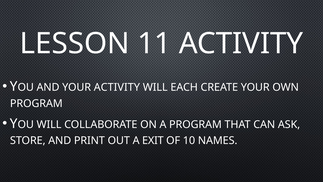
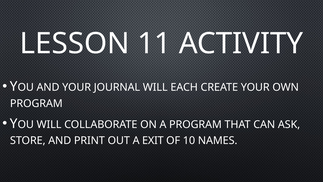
YOUR ACTIVITY: ACTIVITY -> JOURNAL
